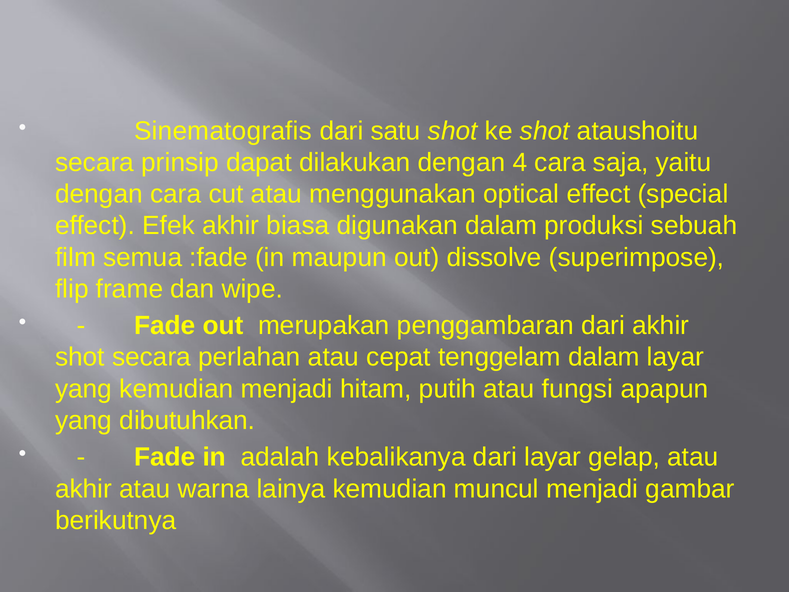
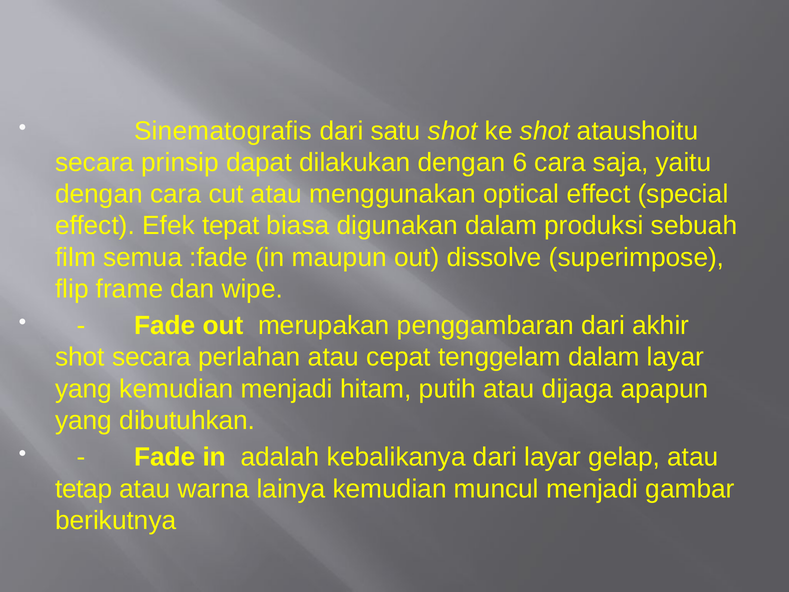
4: 4 -> 6
Efek akhir: akhir -> tepat
fungsi: fungsi -> dijaga
akhir at (84, 489): akhir -> tetap
